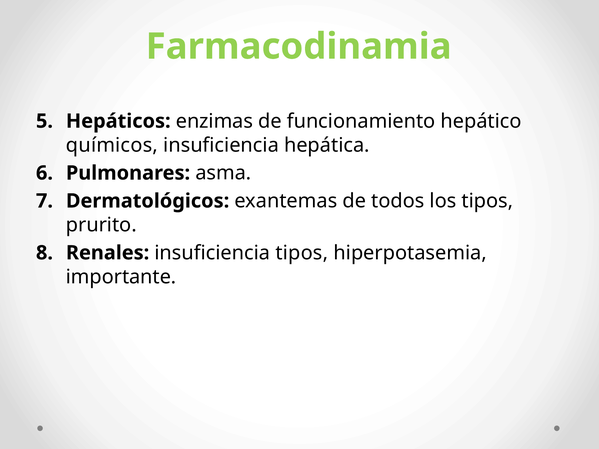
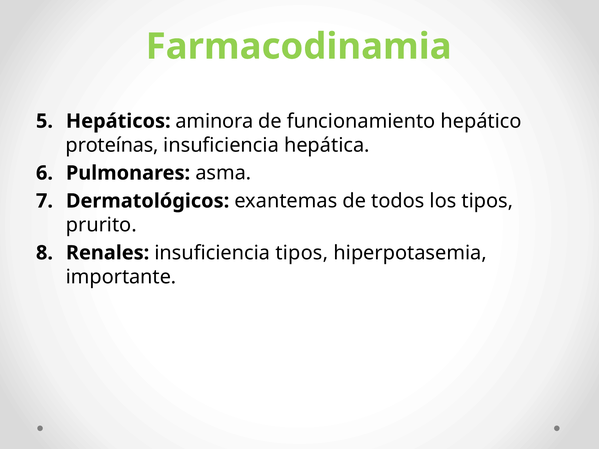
enzimas: enzimas -> aminora
químicos: químicos -> proteínas
